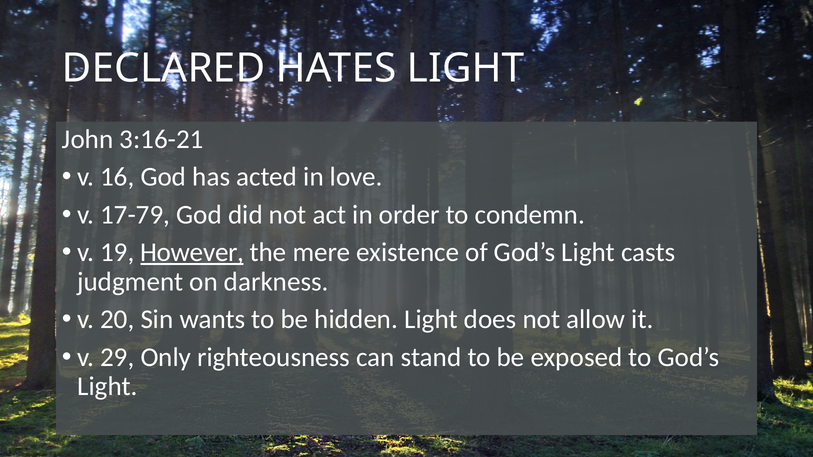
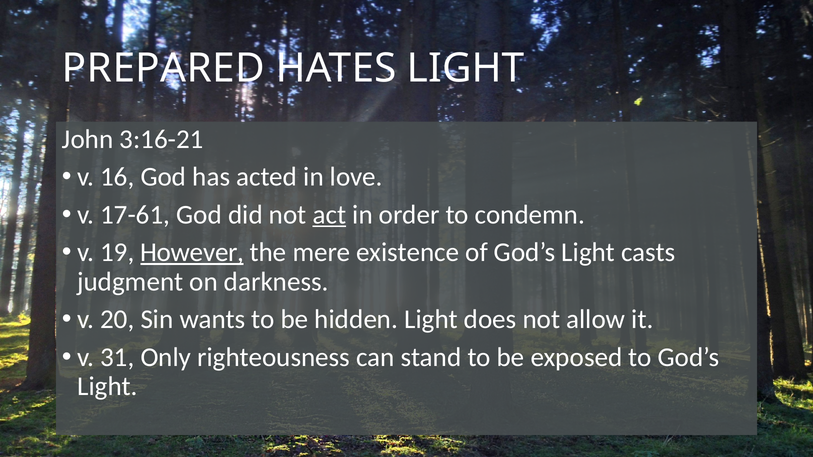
DECLARED: DECLARED -> PREPARED
17-79: 17-79 -> 17-61
act underline: none -> present
29: 29 -> 31
